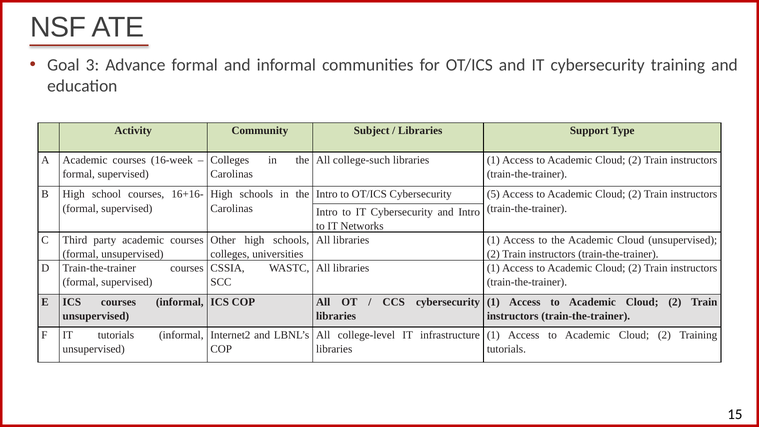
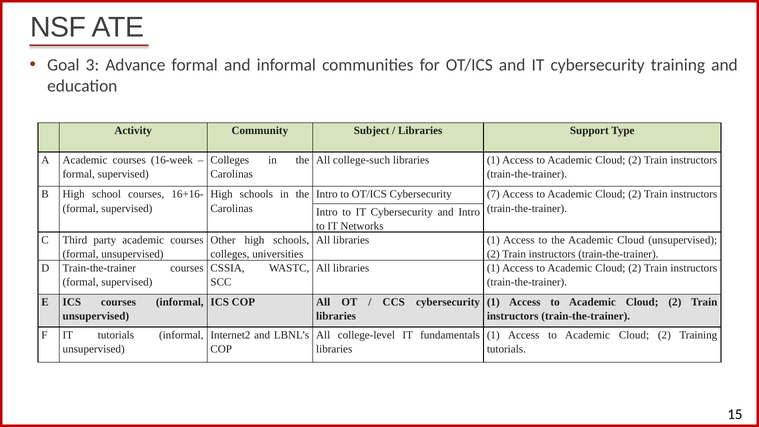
5: 5 -> 7
infrastructure: infrastructure -> fundamentals
